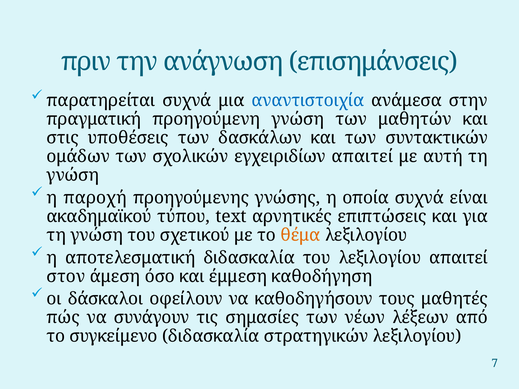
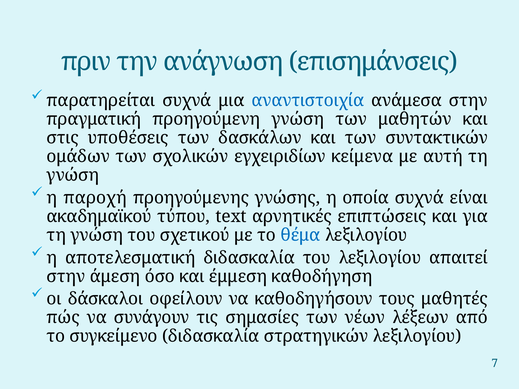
εγχειριδίων απαιτεί: απαιτεί -> κείμενα
θέμα colour: orange -> blue
στον at (66, 276): στον -> στην
